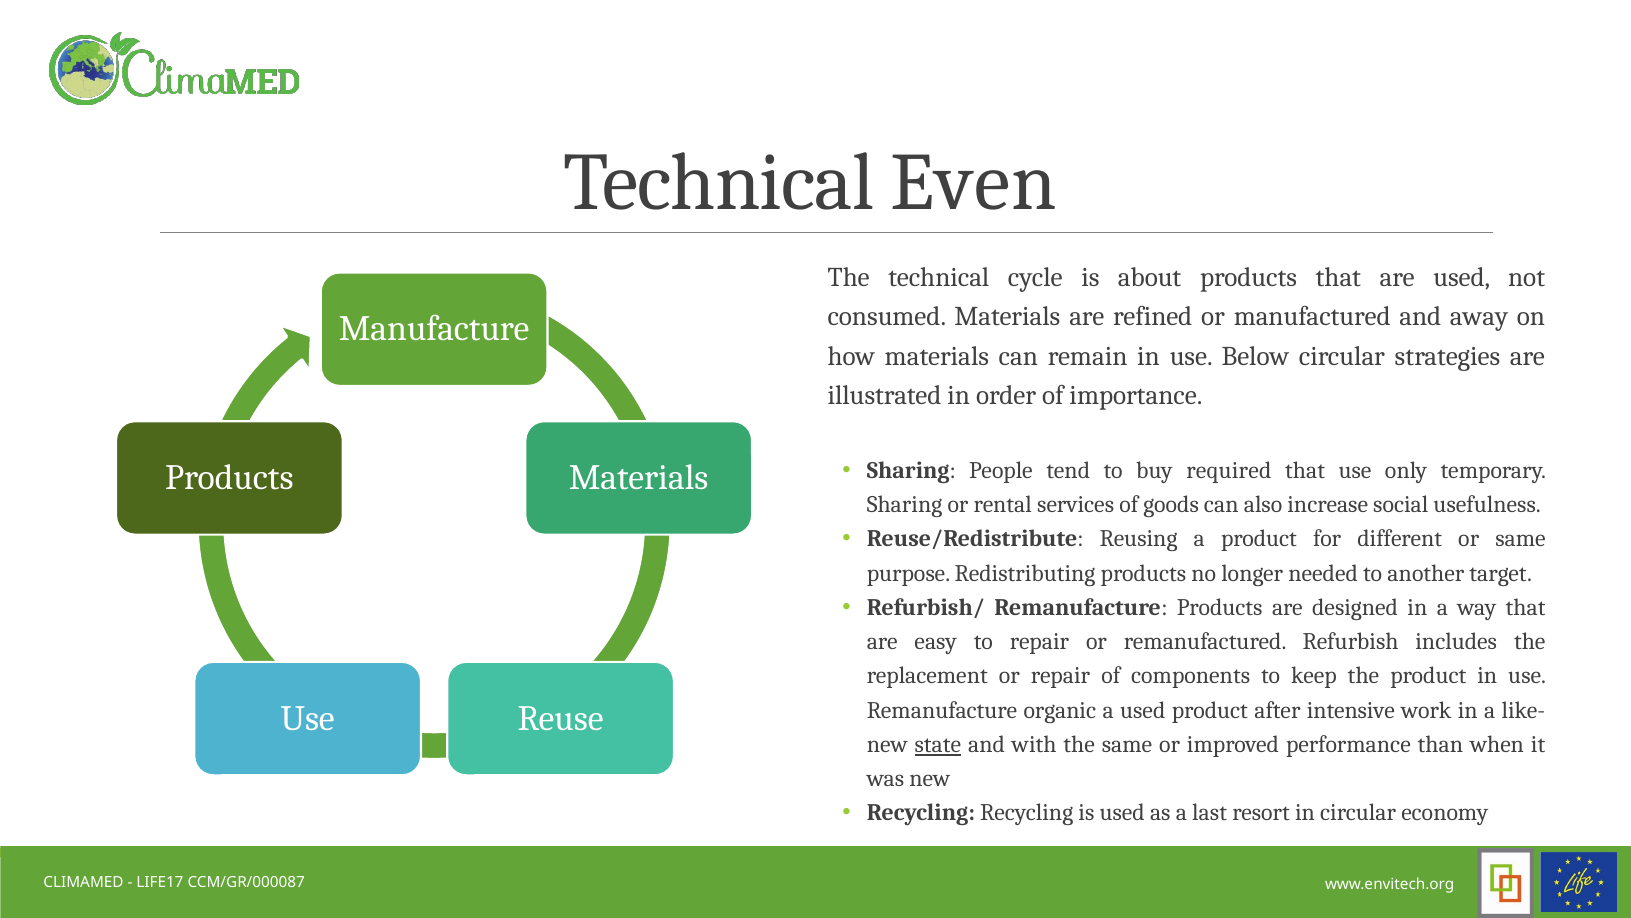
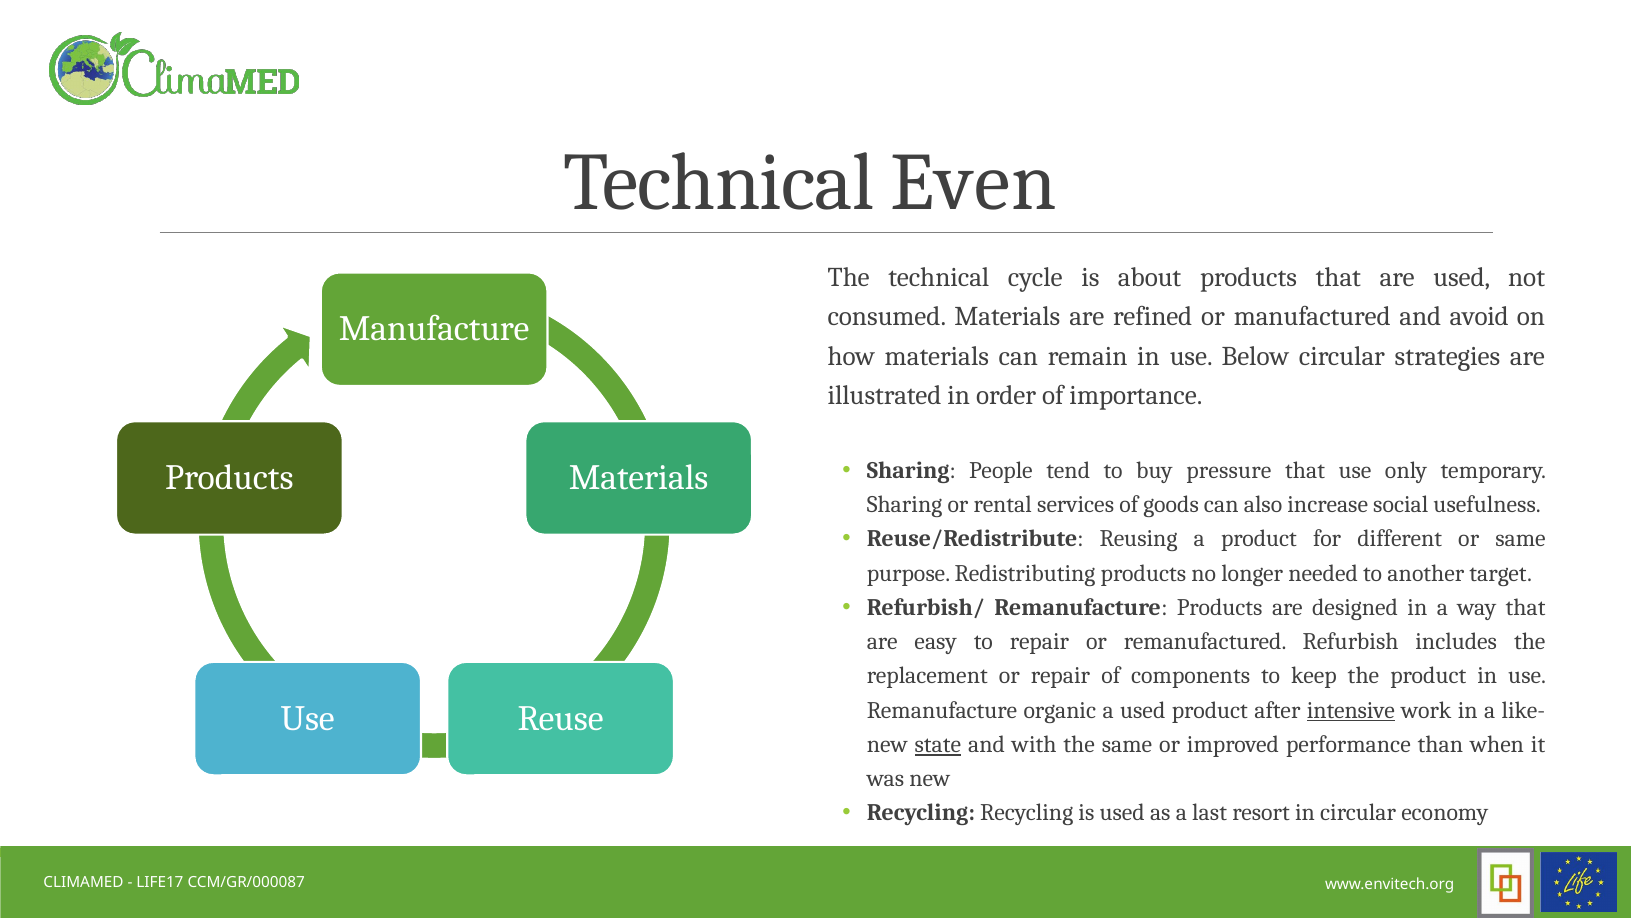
away: away -> avoid
required: required -> pressure
intensive underline: none -> present
